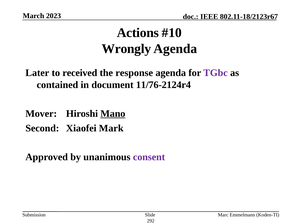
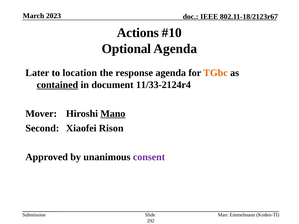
Wrongly: Wrongly -> Optional
received: received -> location
TGbc colour: purple -> orange
contained underline: none -> present
11/76-2124r4: 11/76-2124r4 -> 11/33-2124r4
Mark: Mark -> Rison
